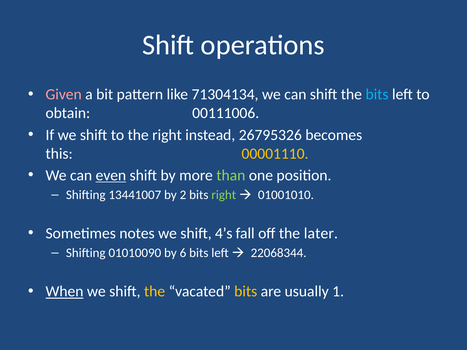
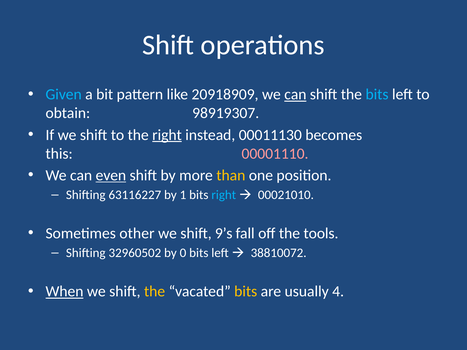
Given colour: pink -> light blue
71304134: 71304134 -> 20918909
can at (295, 94) underline: none -> present
00111006: 00111006 -> 98919307
right at (167, 135) underline: none -> present
26795326: 26795326 -> 00011130
00001110 colour: yellow -> pink
than colour: light green -> yellow
13441007: 13441007 -> 63116227
2: 2 -> 1
right at (224, 195) colour: light green -> light blue
01001010: 01001010 -> 00021010
notes: notes -> other
4’s: 4’s -> 9’s
later: later -> tools
01010090: 01010090 -> 32960502
6: 6 -> 0
22068344: 22068344 -> 38810072
1: 1 -> 4
